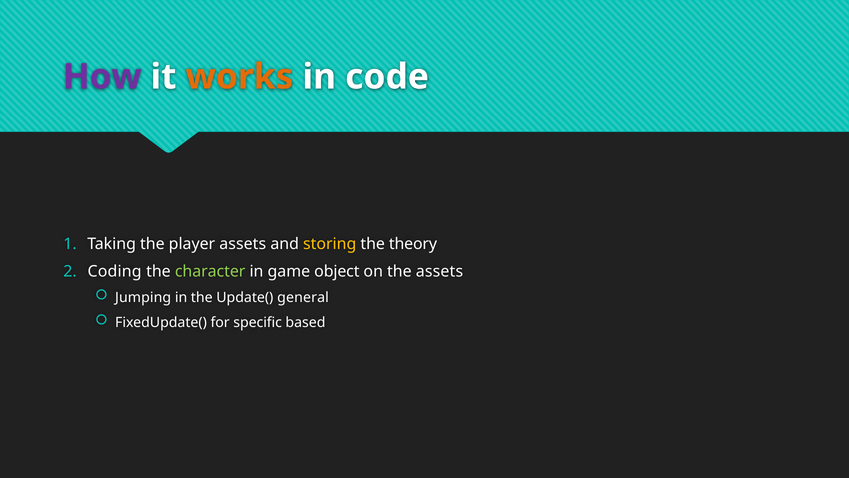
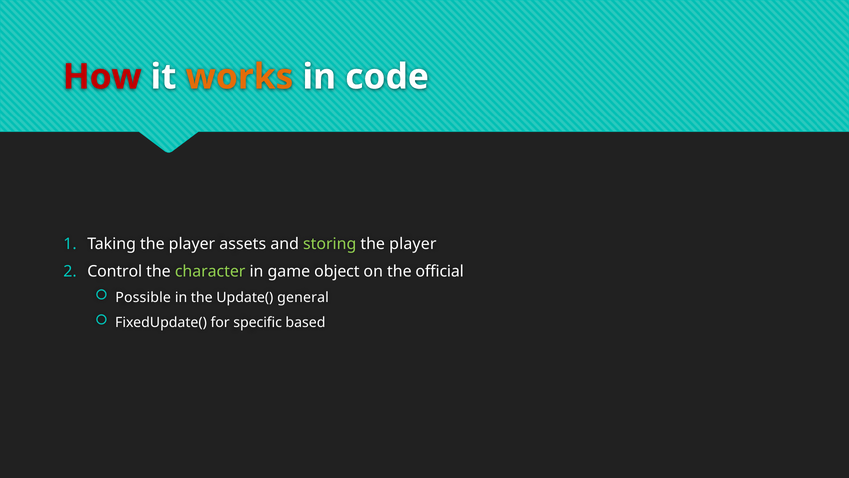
How colour: purple -> red
storing colour: yellow -> light green
theory at (413, 244): theory -> player
Coding: Coding -> Control
the assets: assets -> official
Jumping: Jumping -> Possible
